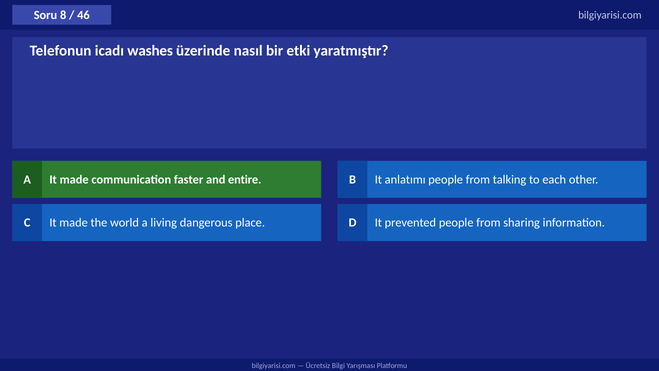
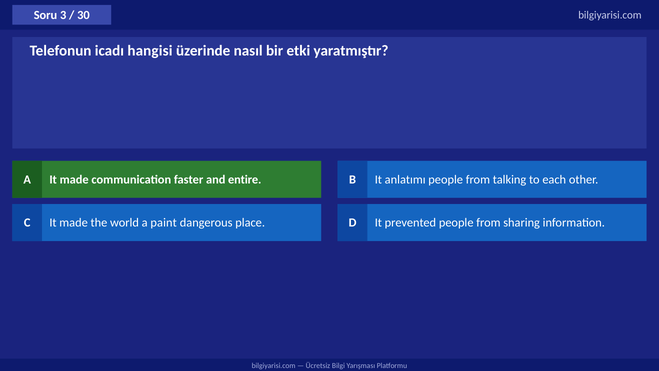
8: 8 -> 3
46: 46 -> 30
washes: washes -> hangisi
living: living -> paint
